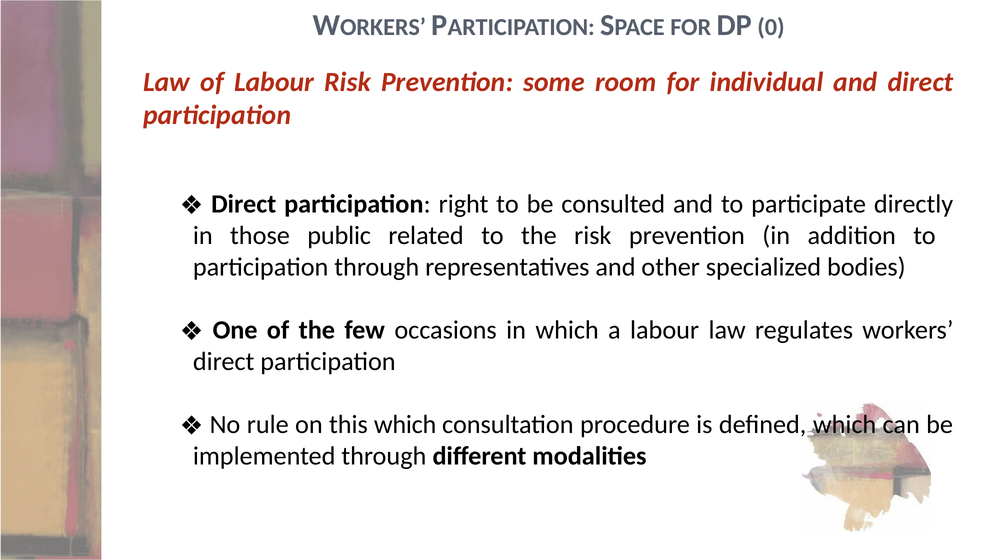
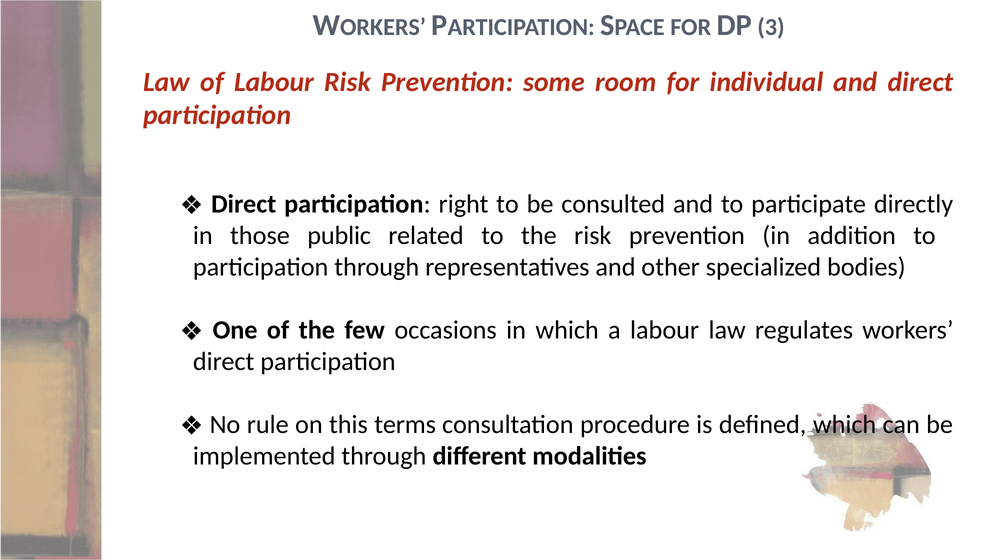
0: 0 -> 3
this which: which -> terms
